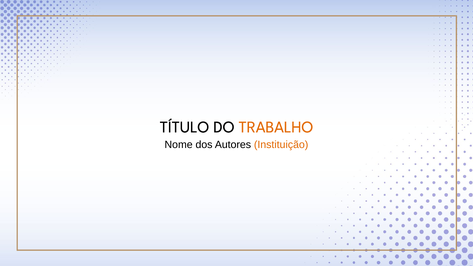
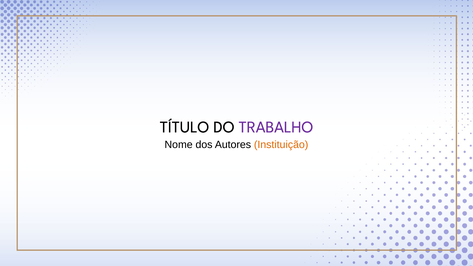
TRABALHO colour: orange -> purple
